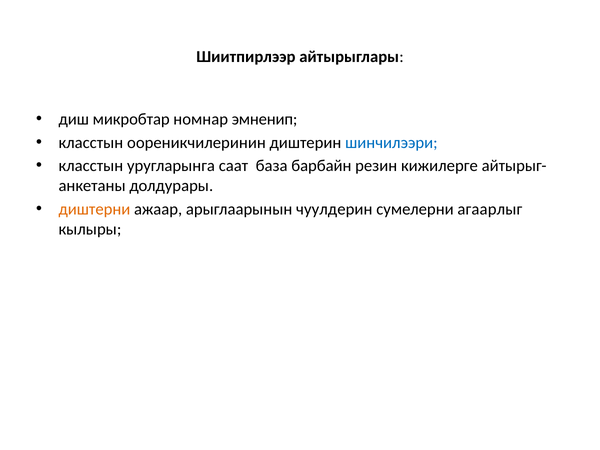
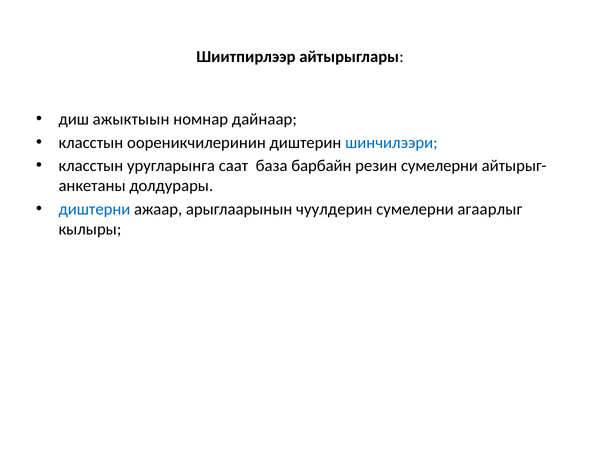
микробтар: микробтар -> ажыктыын
эмненип: эмненип -> дайнаар
резин кижилерге: кижилерге -> сумелерни
диштерни colour: orange -> blue
